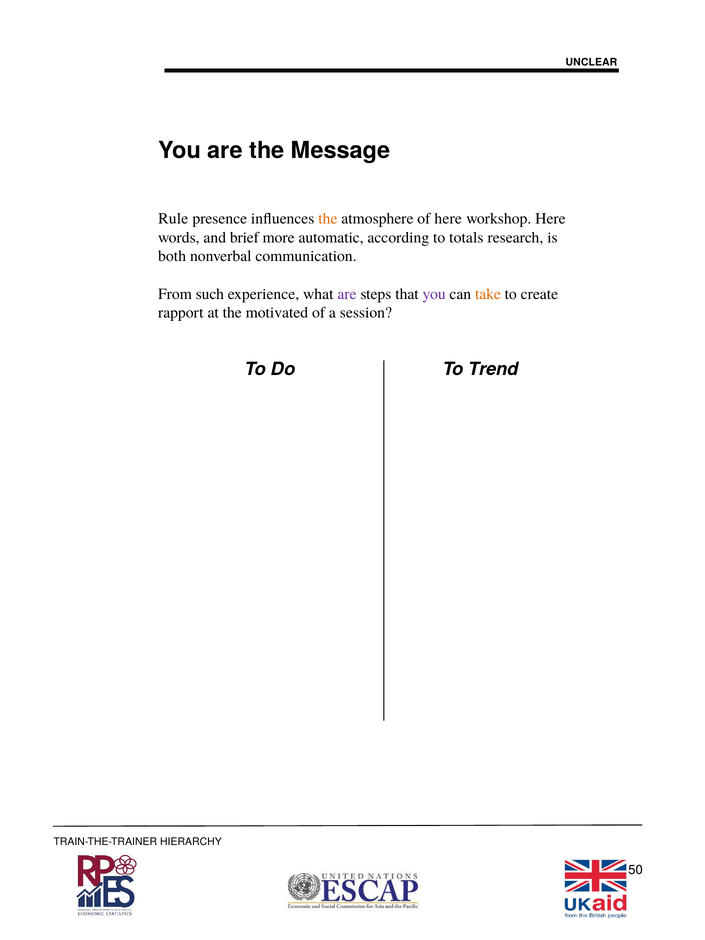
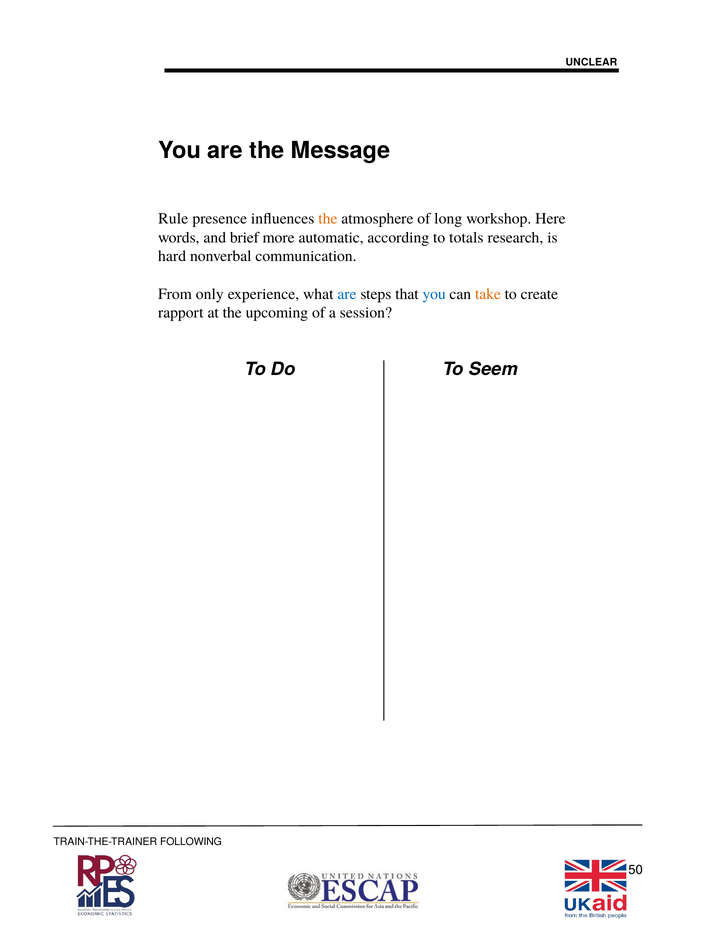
of here: here -> long
both: both -> hard
such: such -> only
are at (347, 294) colour: purple -> blue
you at (434, 294) colour: purple -> blue
motivated: motivated -> upcoming
Trend: Trend -> Seem
HIERARCHY: HIERARCHY -> FOLLOWING
